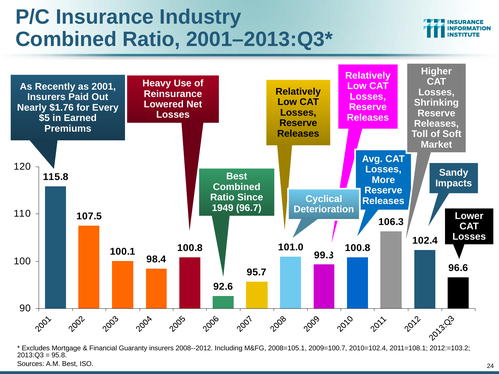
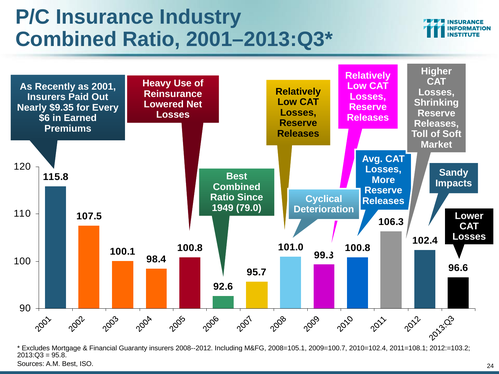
$1.76: $1.76 -> $9.35
$5: $5 -> $6
96.7: 96.7 -> 79.0
